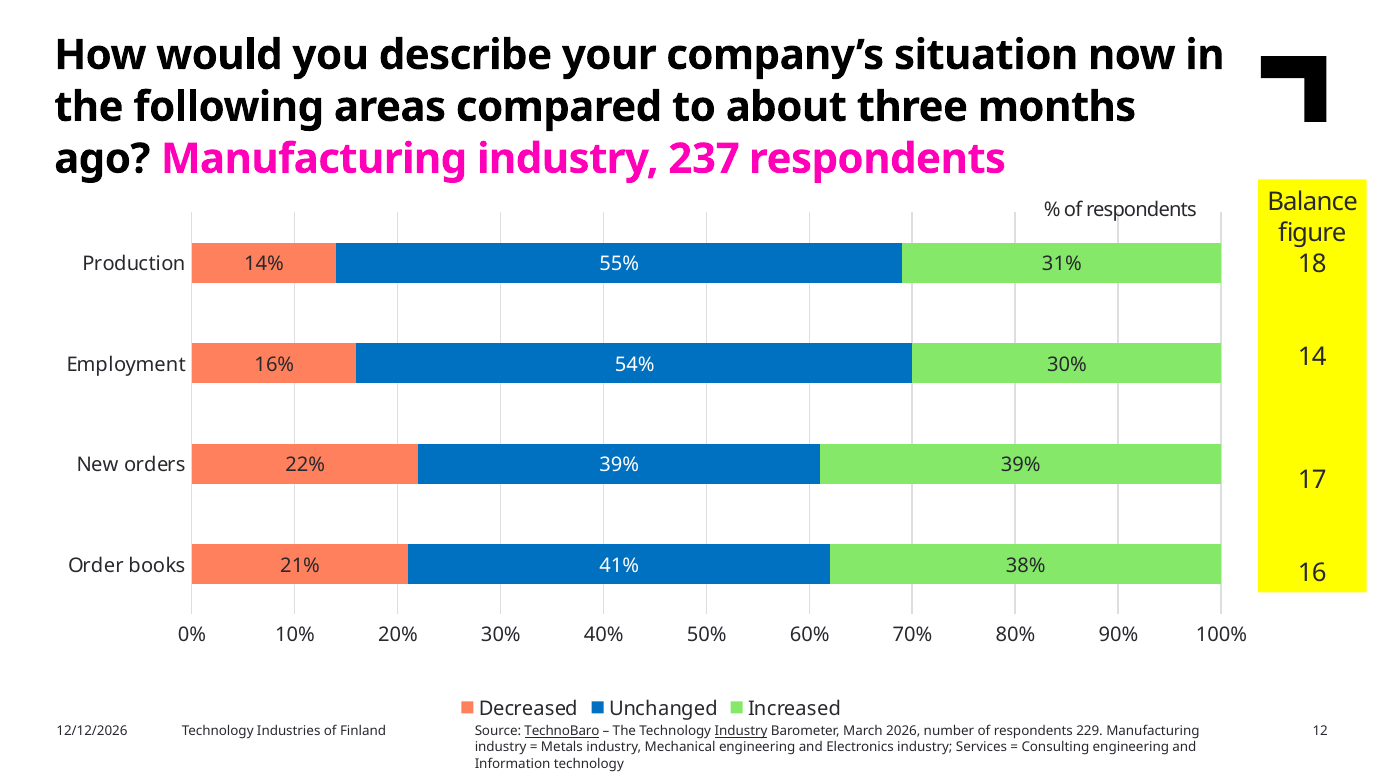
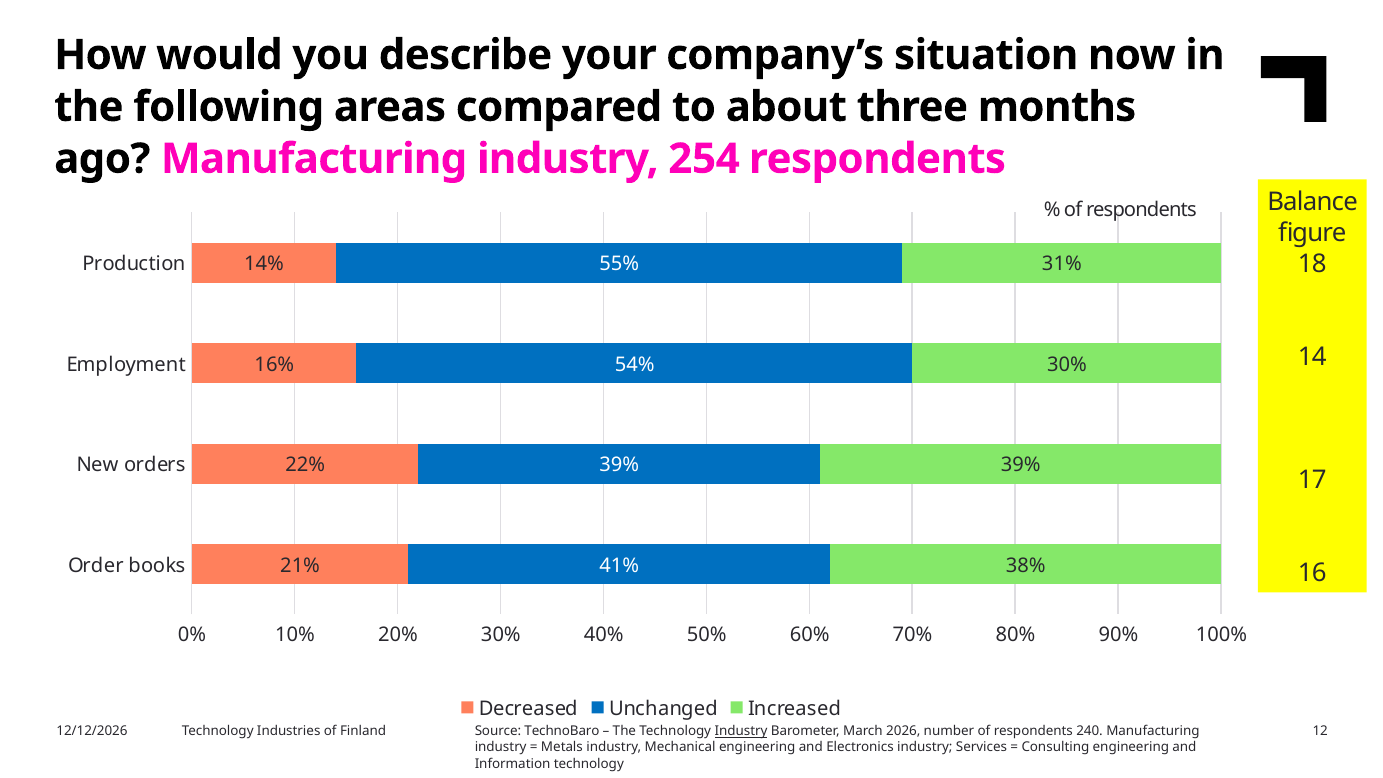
237: 237 -> 254
TechnoBaro underline: present -> none
229: 229 -> 240
